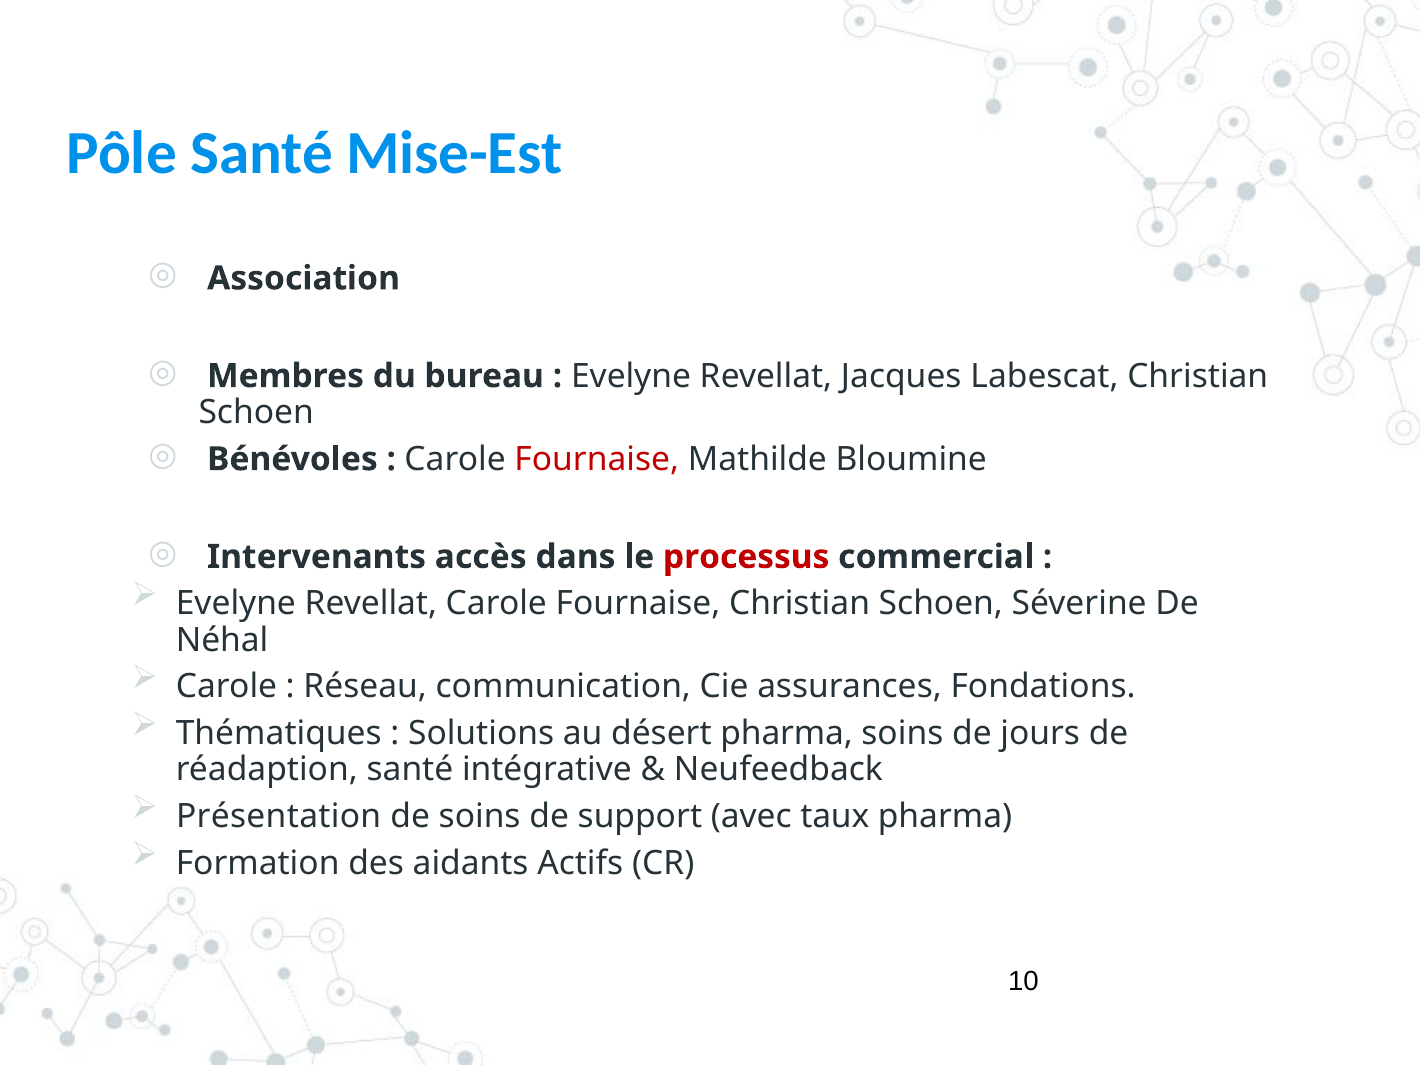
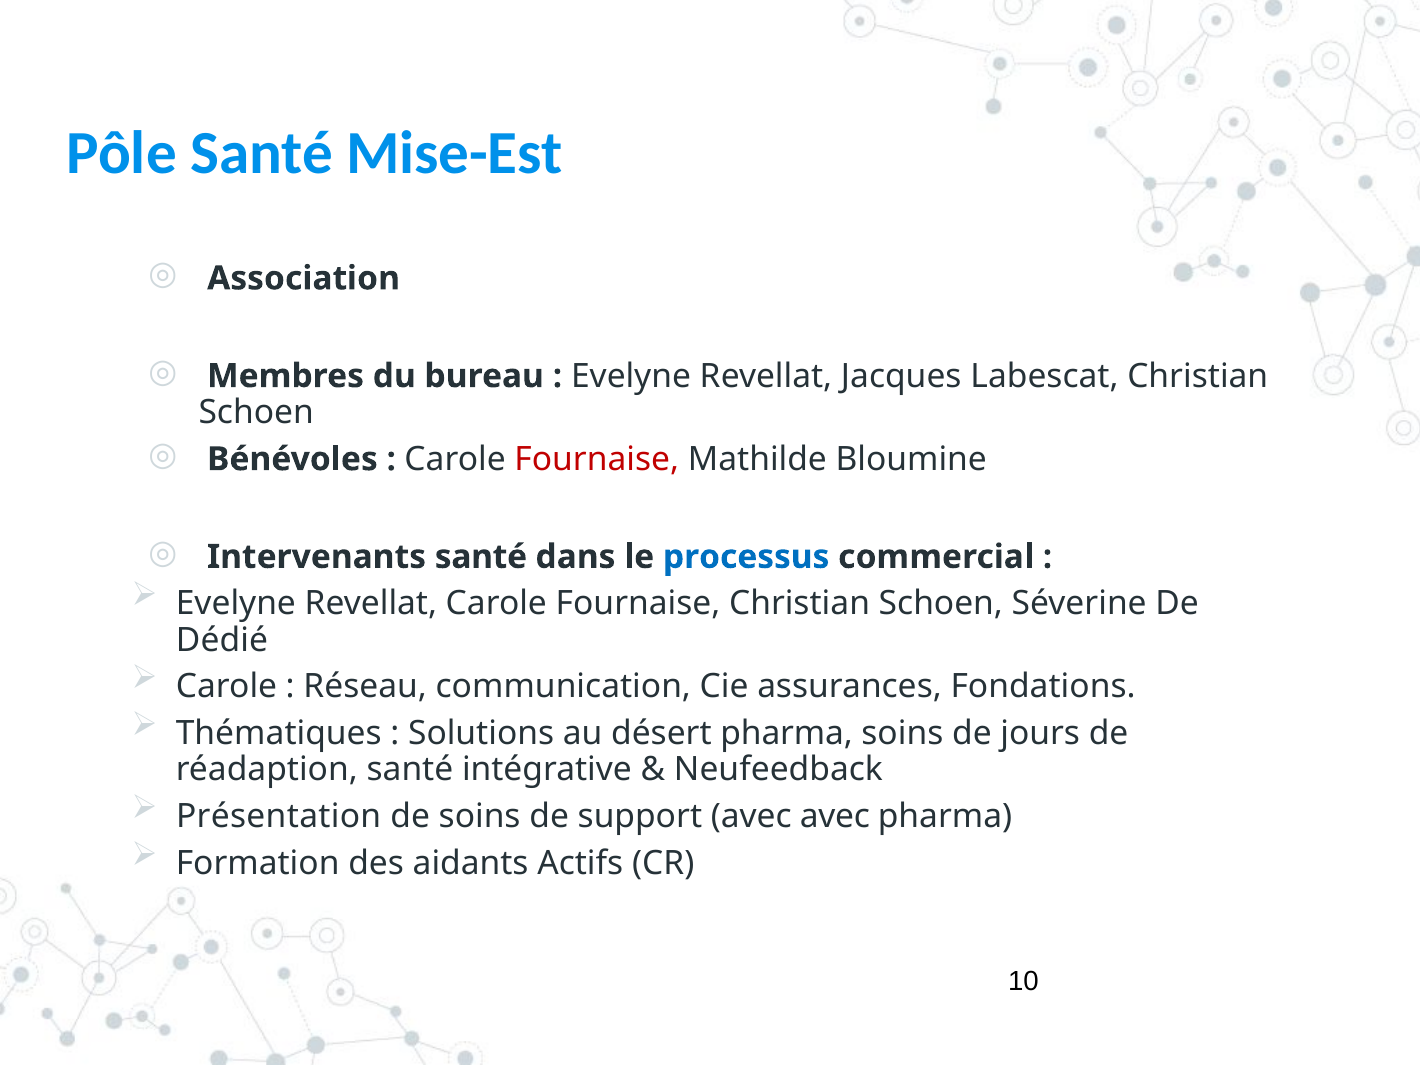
Intervenants accès: accès -> santé
processus colour: red -> blue
Néhal: Néhal -> Dédié
avec taux: taux -> avec
